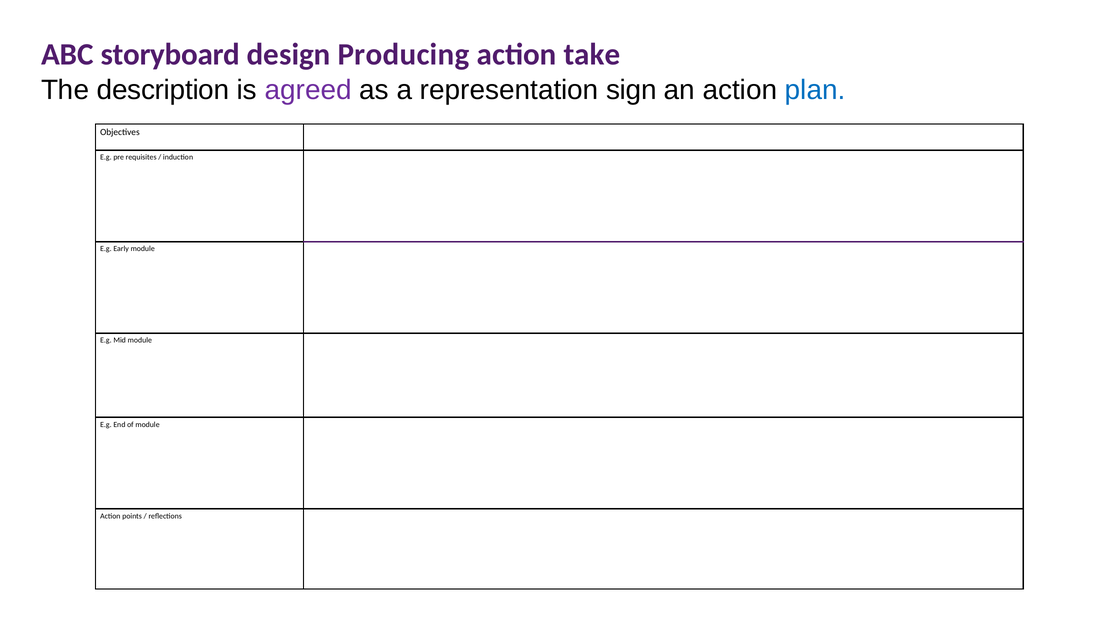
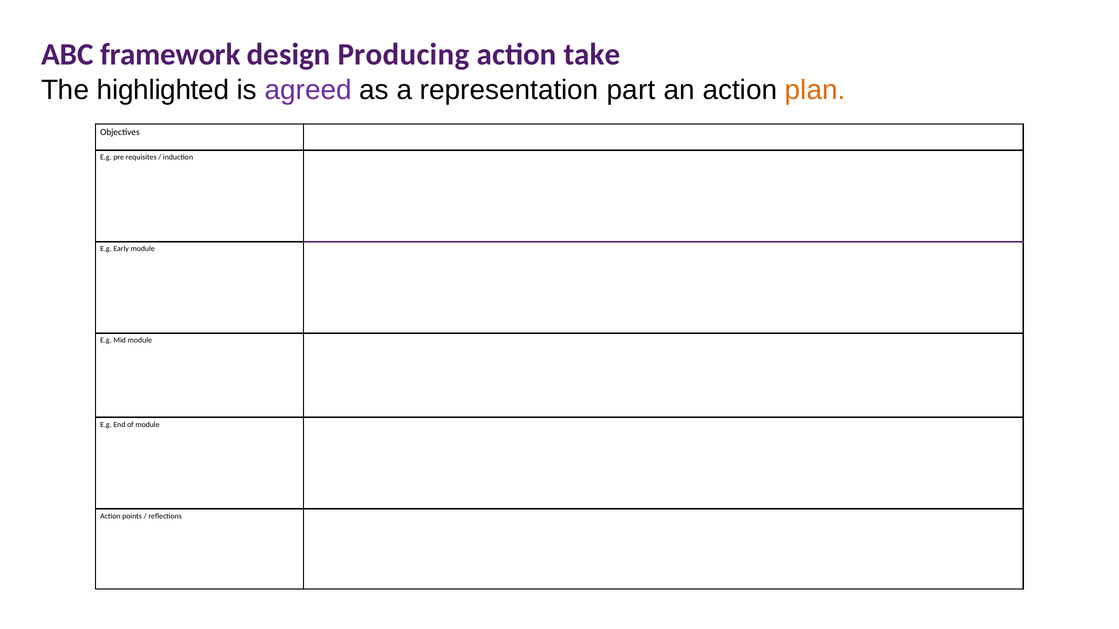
storyboard: storyboard -> framework
description: description -> highlighted
sign: sign -> part
plan colour: blue -> orange
